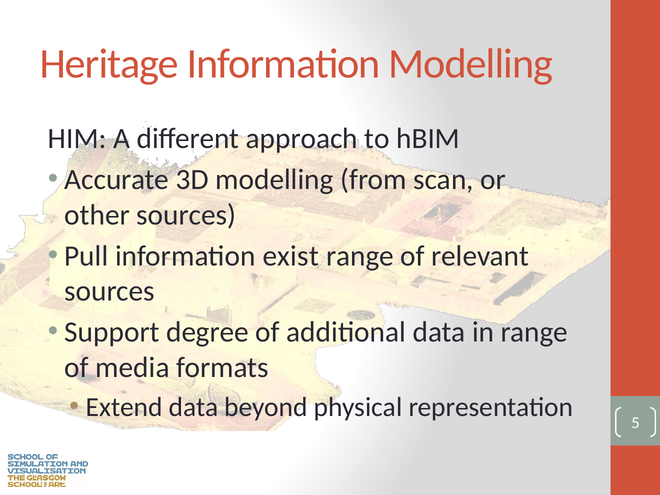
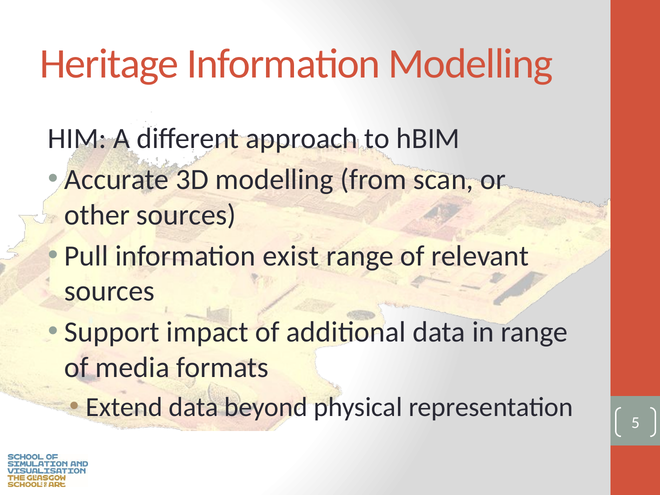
degree: degree -> impact
